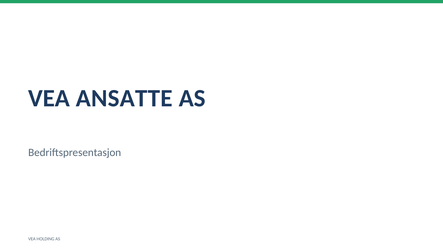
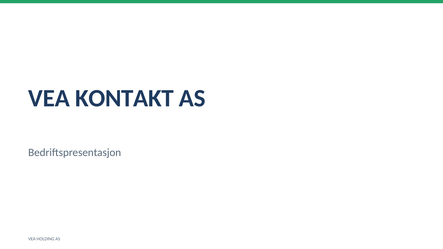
ANSATTE: ANSATTE -> KONTAKT
